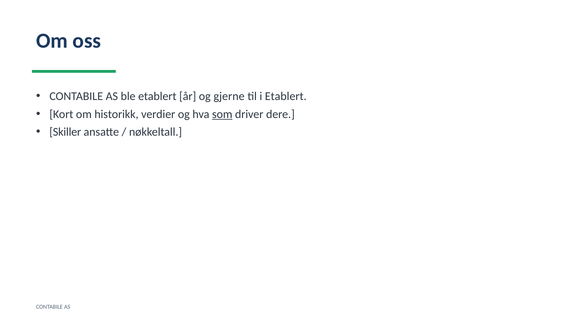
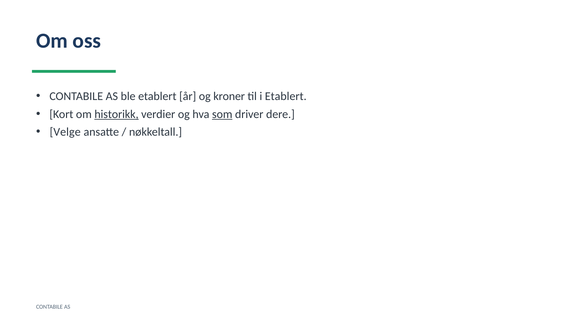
gjerne: gjerne -> kroner
historikk underline: none -> present
Skiller: Skiller -> Velge
